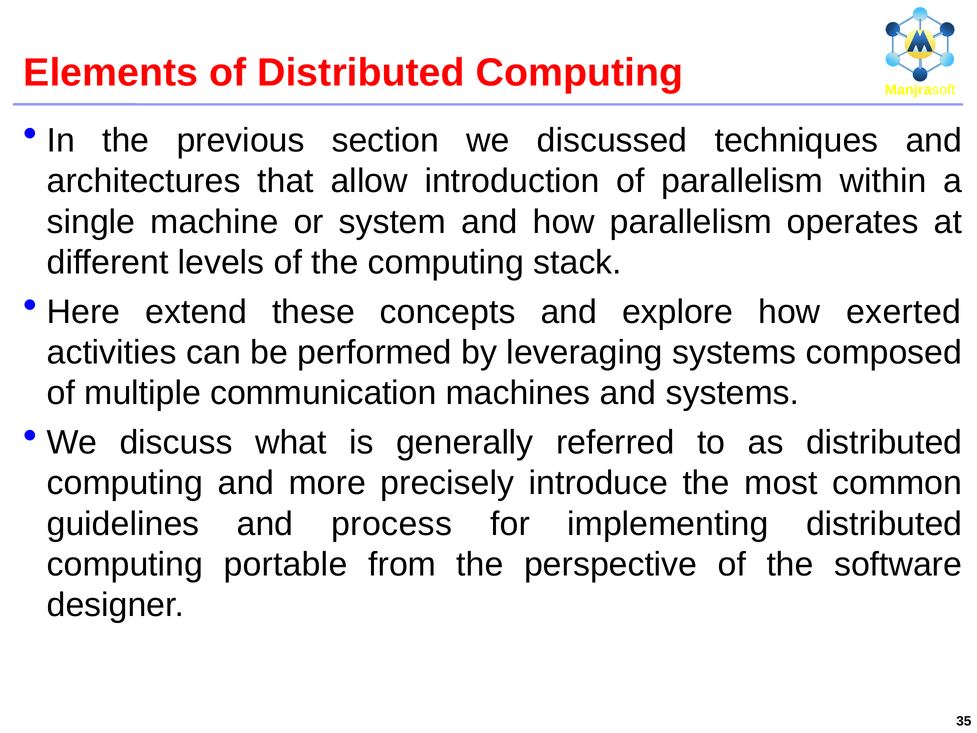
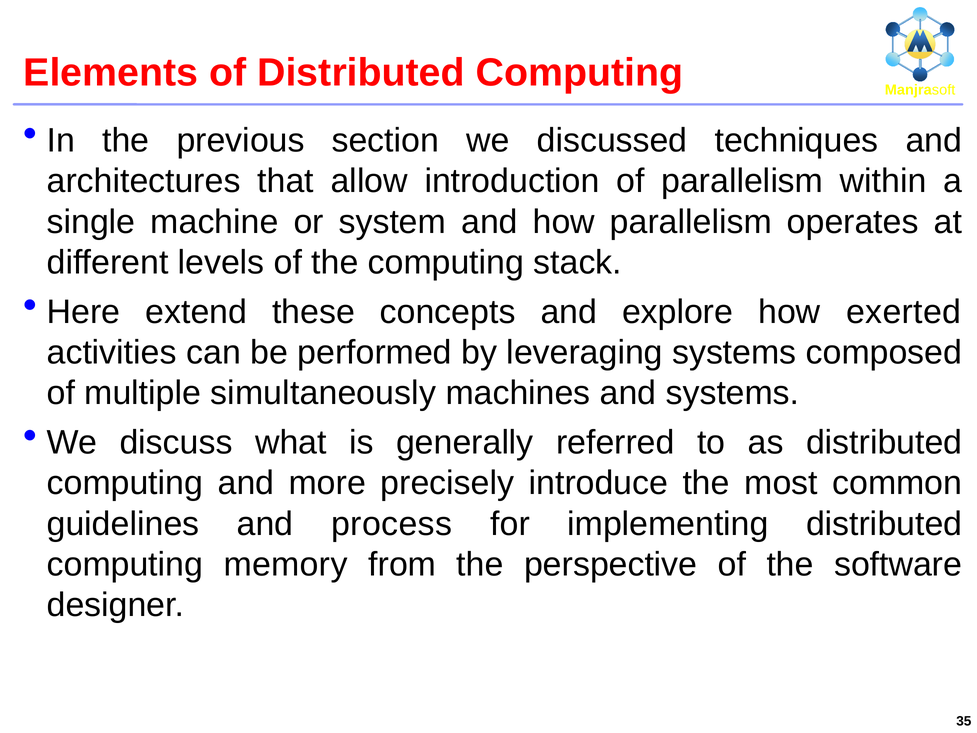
communication: communication -> simultaneously
portable: portable -> memory
